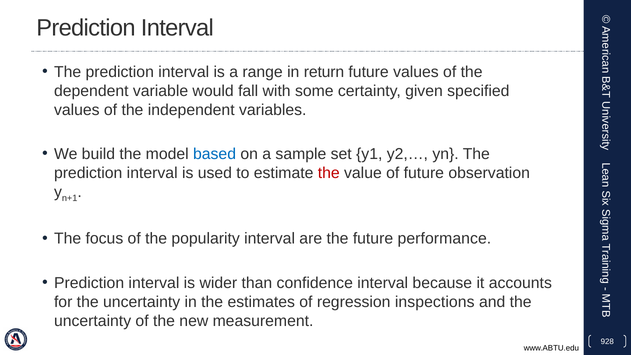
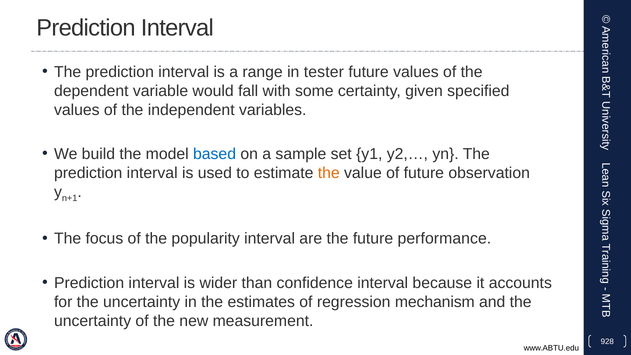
return: return -> tester
the at (329, 173) colour: red -> orange
inspections: inspections -> mechanism
